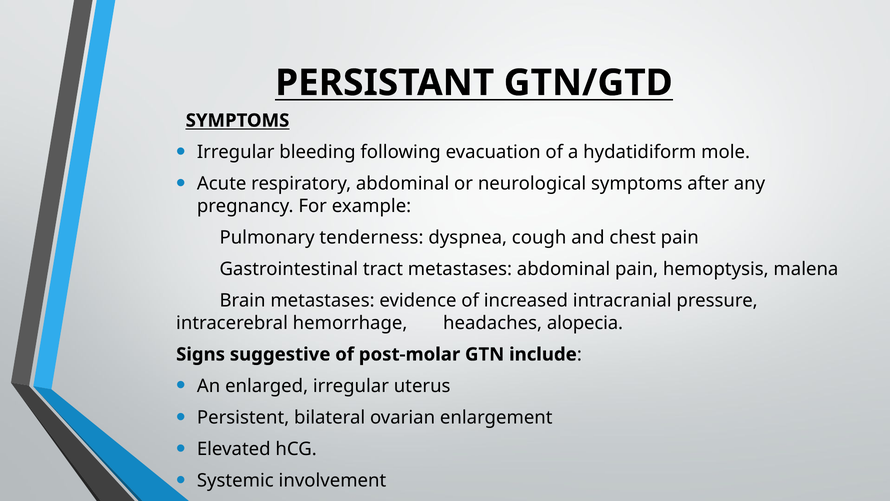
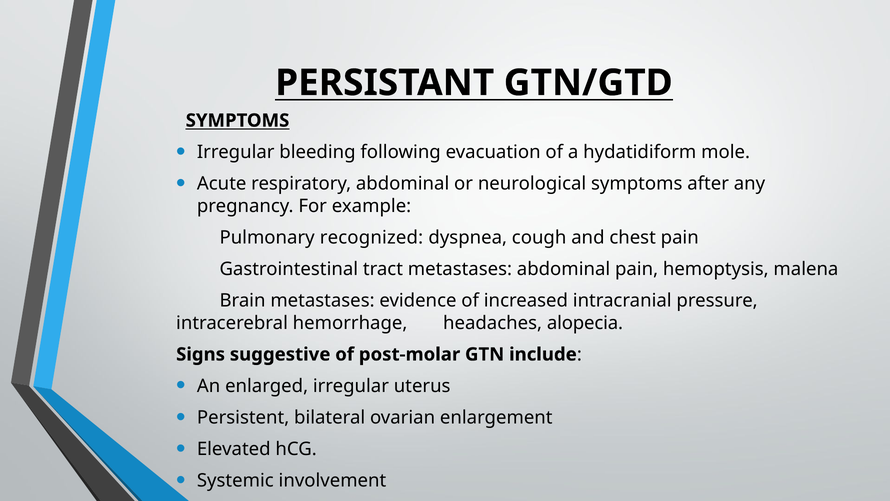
tenderness: tenderness -> recognized
